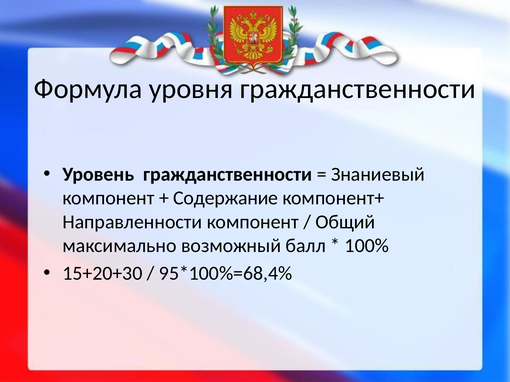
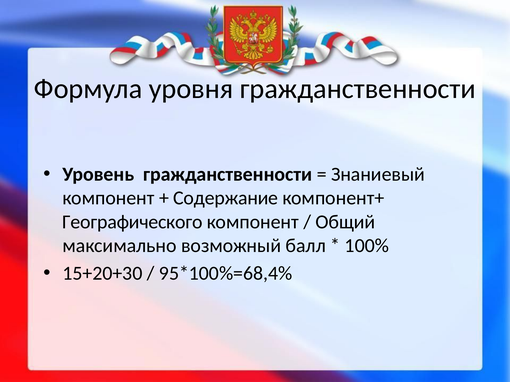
Направленности: Направленности -> Географического
